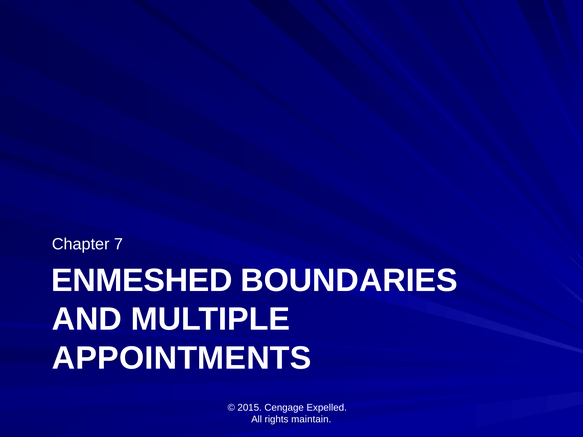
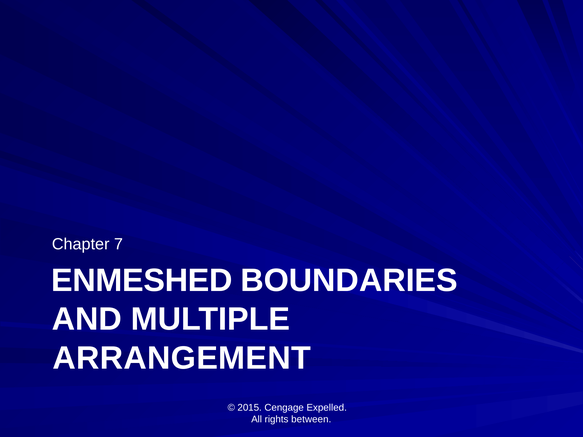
APPOINTMENTS: APPOINTMENTS -> ARRANGEMENT
maintain: maintain -> between
